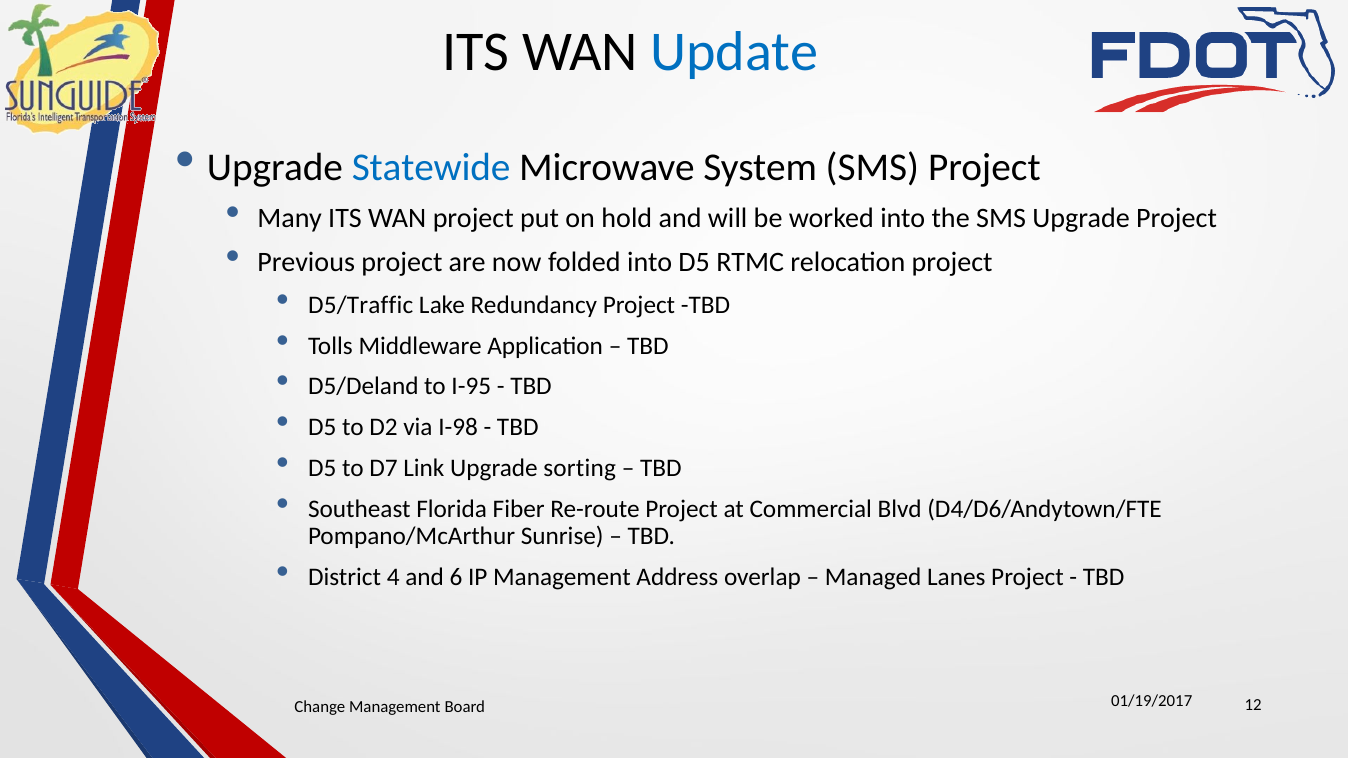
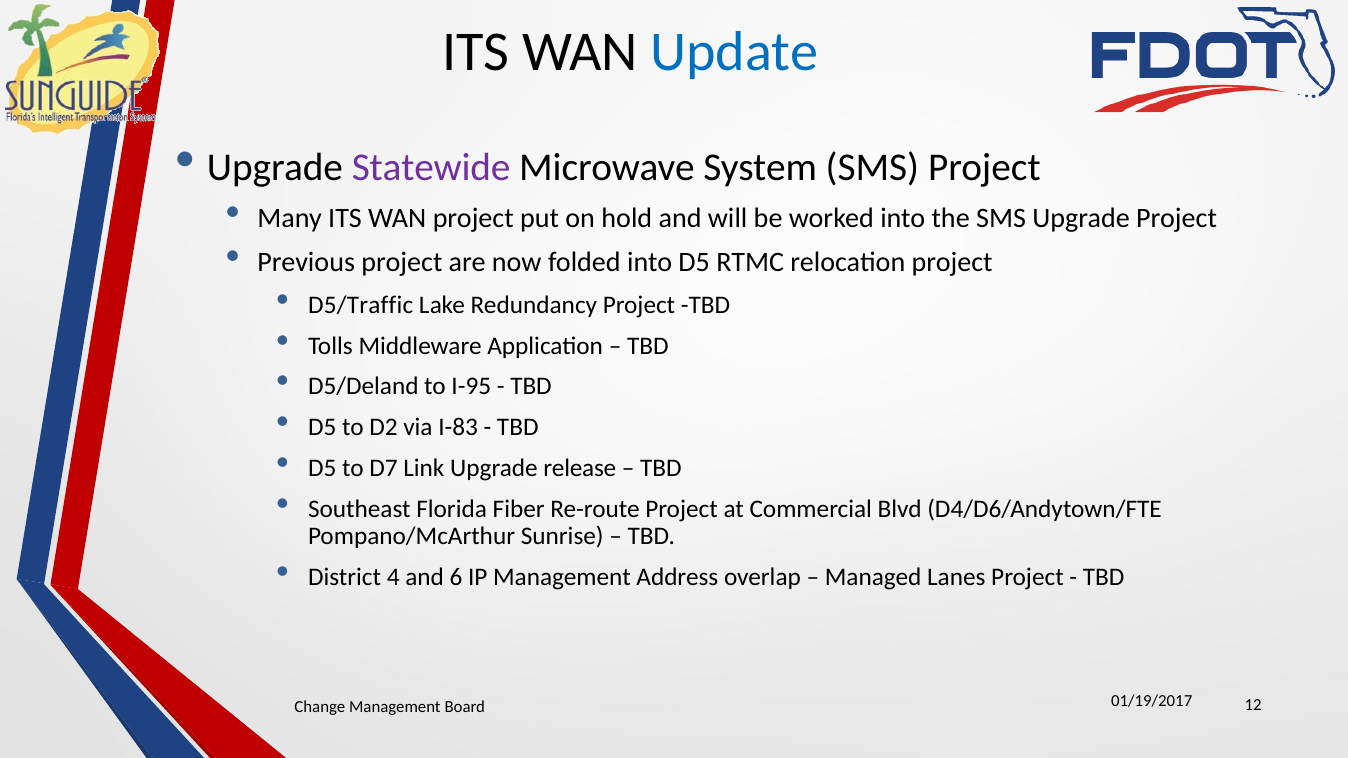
Statewide colour: blue -> purple
I-98: I-98 -> I-83
sorting: sorting -> release
